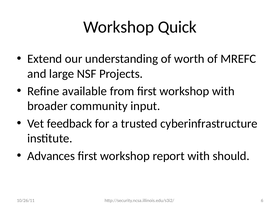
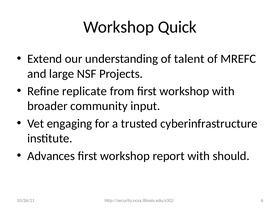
worth: worth -> talent
available: available -> replicate
feedback: feedback -> engaging
